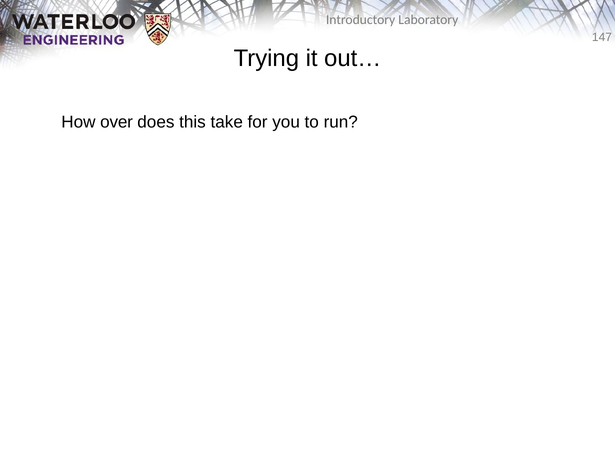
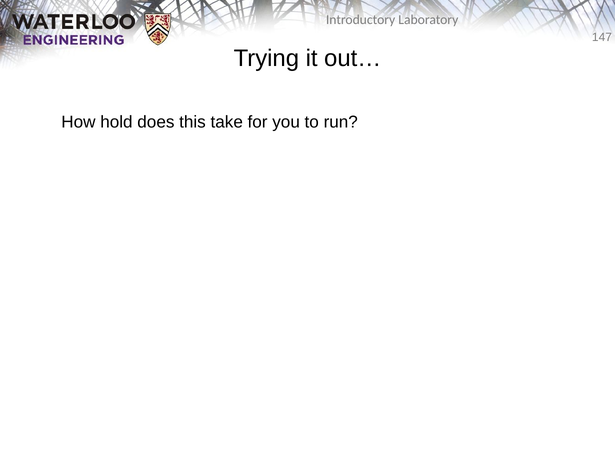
over: over -> hold
